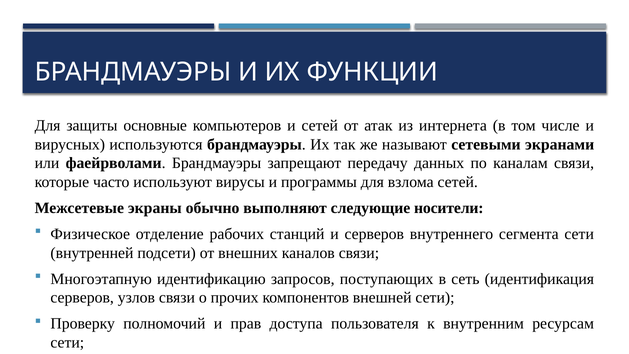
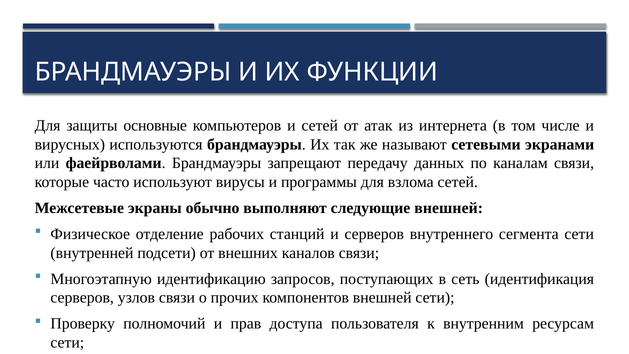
следующие носители: носители -> внешней
